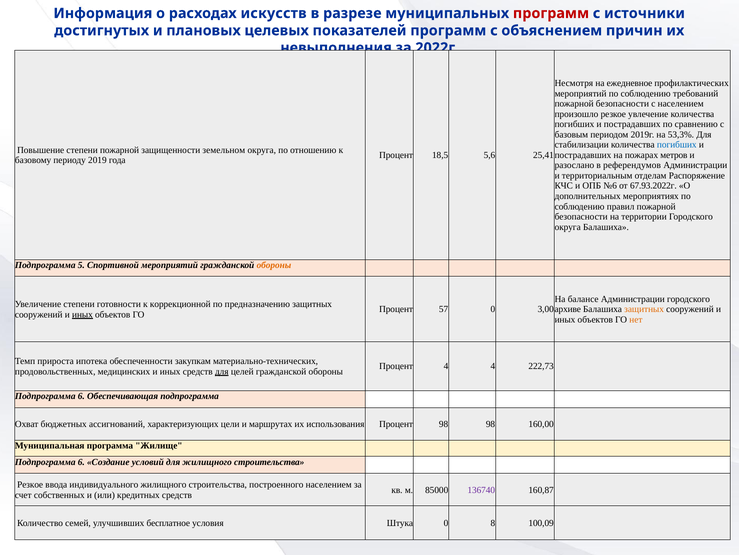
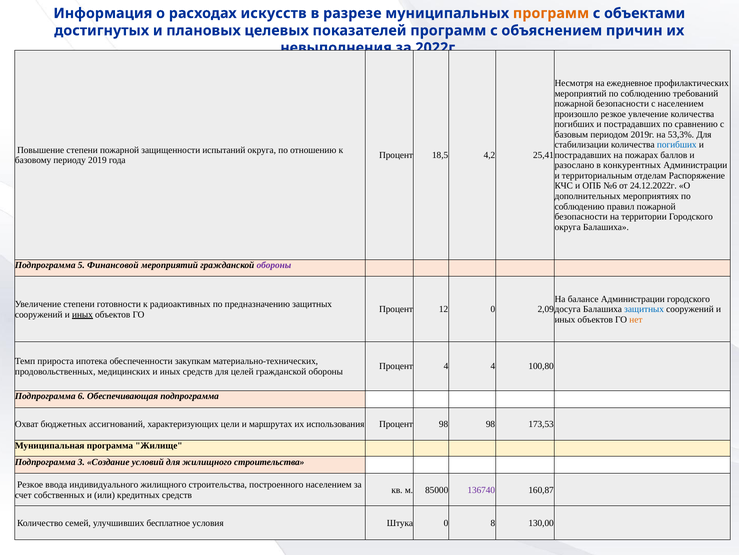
программ at (551, 13) colour: red -> orange
источники: источники -> объектами
земельном: земельном -> испытаний
5,6: 5,6 -> 4,2
метров: метров -> баллов
референдумов: референдумов -> конкурентных
67.93.2022г: 67.93.2022г -> 24.12.2022г
Спортивной: Спортивной -> Финансовой
обороны at (274, 265) colour: orange -> purple
коррекционной: коррекционной -> радиоактивных
57: 57 -> 12
3,00: 3,00 -> 2,09
архиве: архиве -> досуга
защитных at (644, 309) colour: orange -> blue
222,73: 222,73 -> 100,80
для at (222, 371) underline: present -> none
160,00: 160,00 -> 173,53
6 at (81, 461): 6 -> 3
100,09: 100,09 -> 130,00
